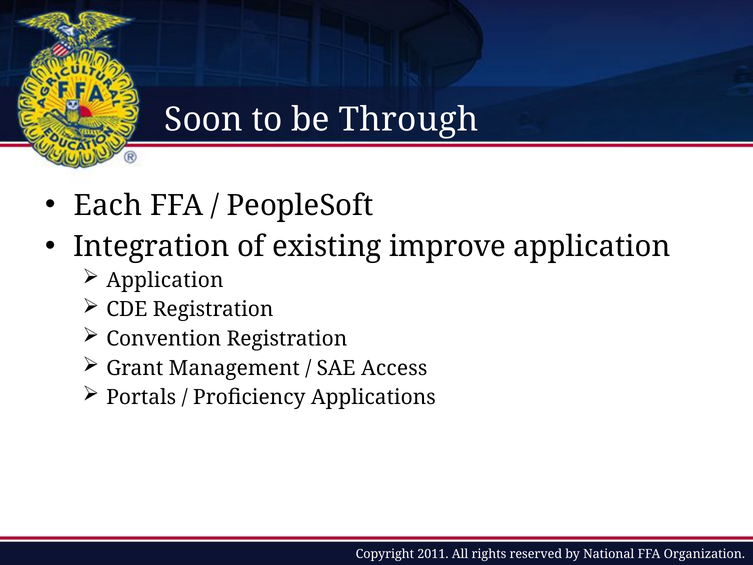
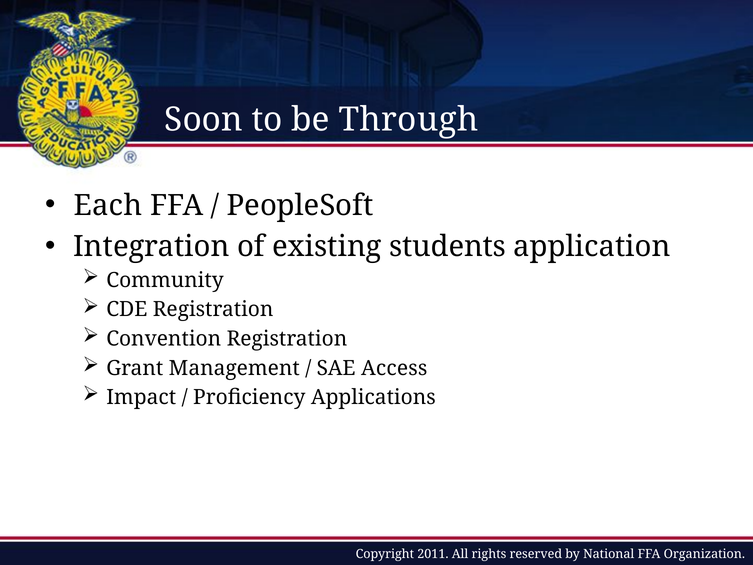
improve: improve -> students
Application at (165, 280): Application -> Community
Portals: Portals -> Impact
